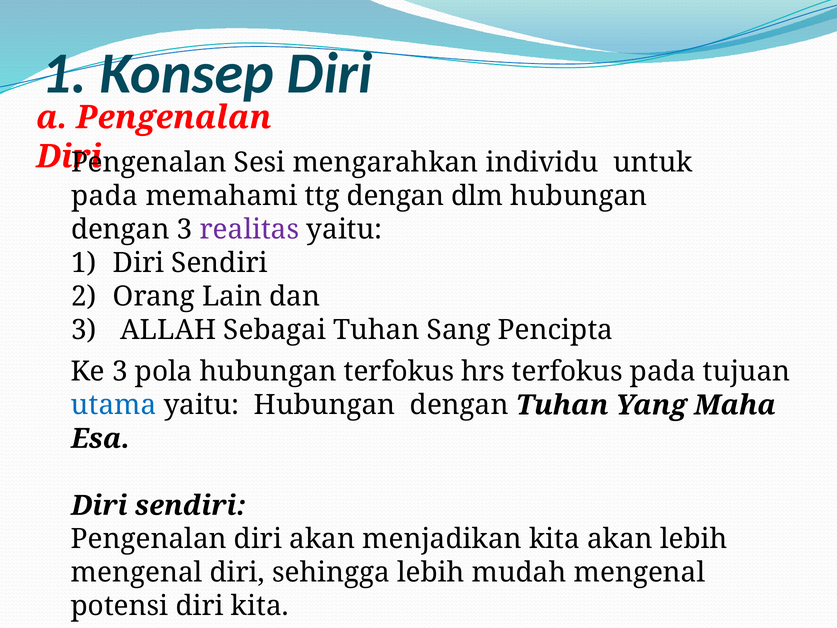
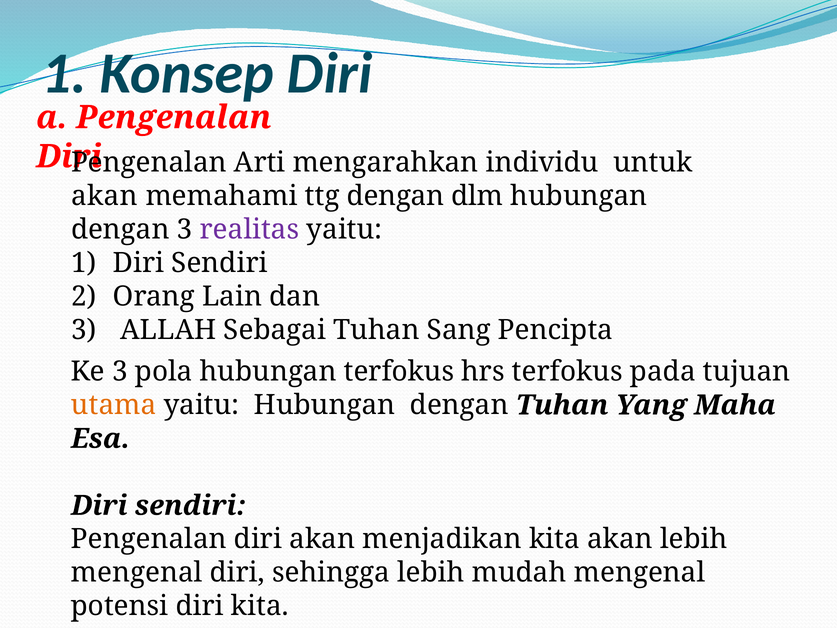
Sesi: Sesi -> Arti
pada at (105, 196): pada -> akan
utama colour: blue -> orange
